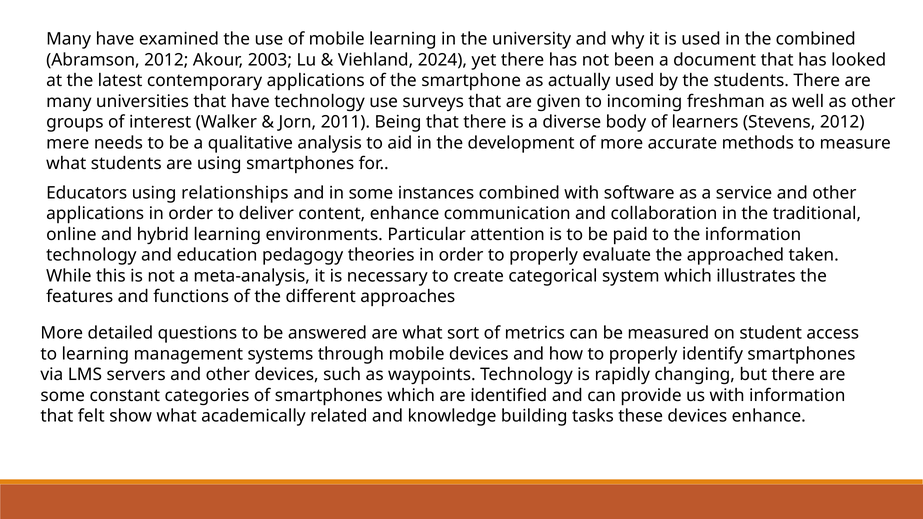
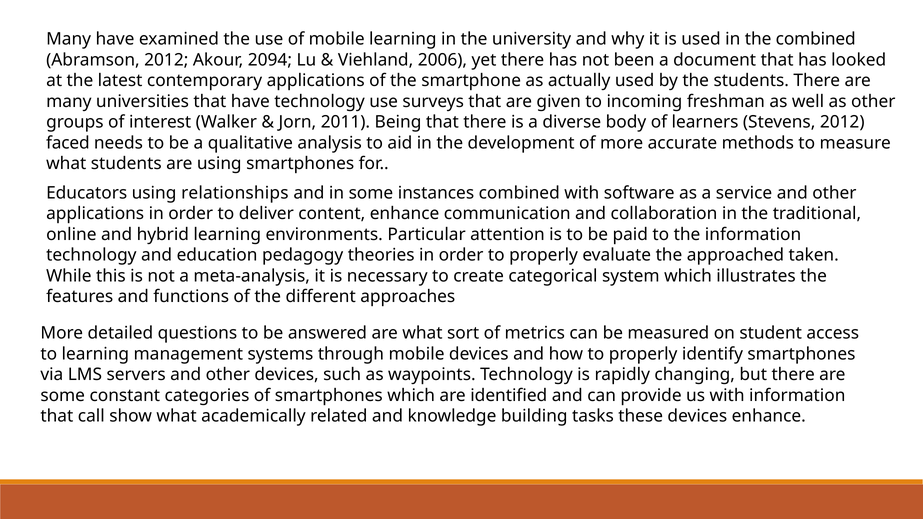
2003: 2003 -> 2094
2024: 2024 -> 2006
mere: mere -> faced
felt: felt -> call
